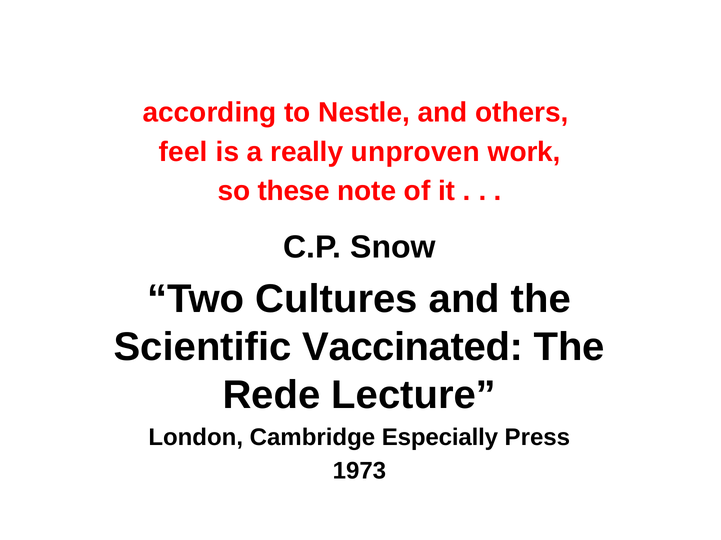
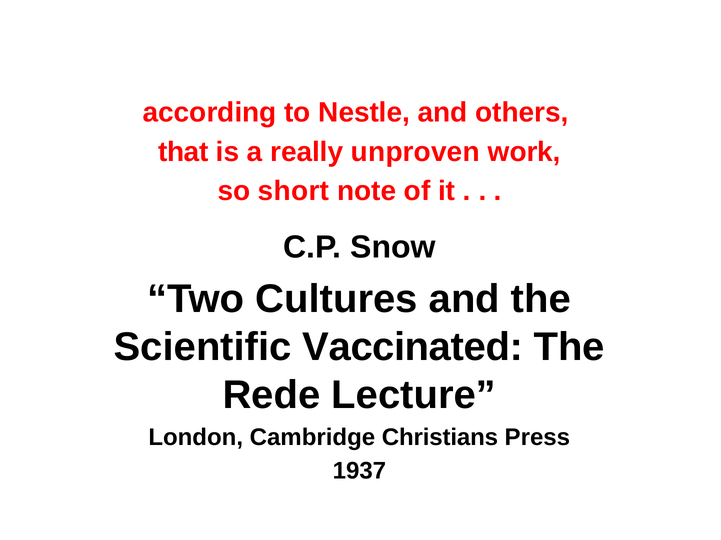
feel: feel -> that
these: these -> short
Especially: Especially -> Christians
1973: 1973 -> 1937
